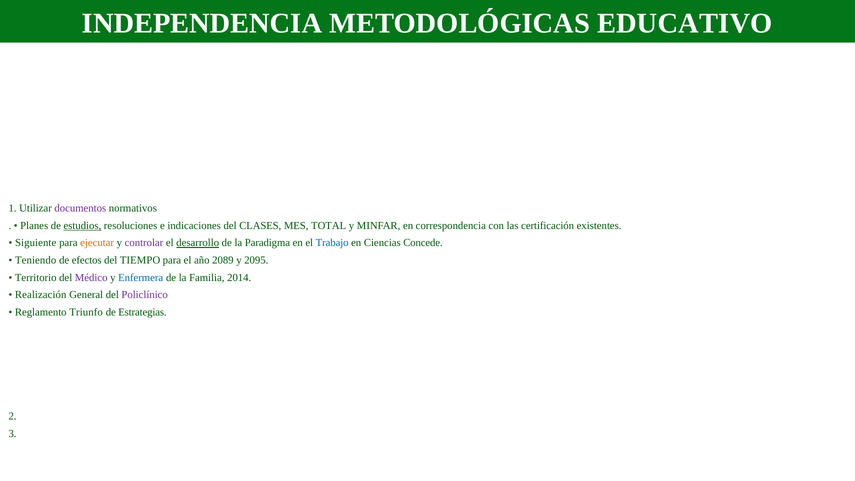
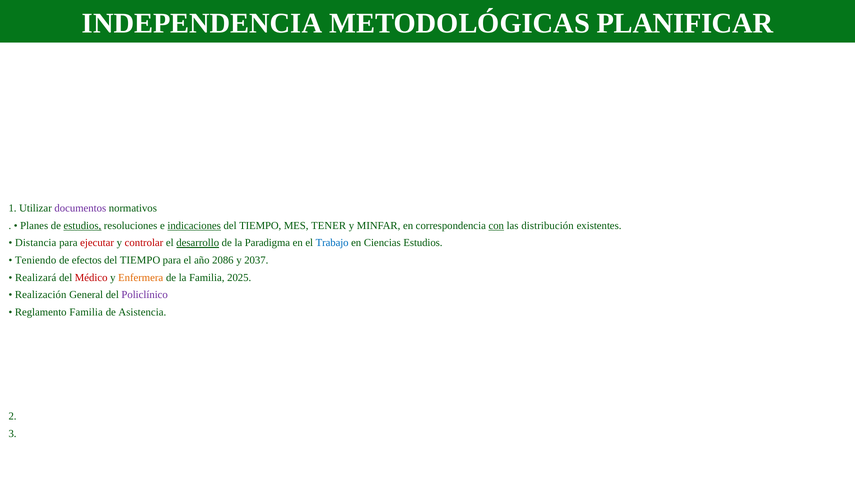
EDUCATIVO: EDUCATIVO -> PLANIFICAR
indicaciones underline: none -> present
CLASES at (260, 226): CLASES -> TIEMPO
TOTAL: TOTAL -> TENER
con underline: none -> present
certificación: certificación -> distribución
Siguiente: Siguiente -> Distancia
ejecutar colour: orange -> red
controlar colour: purple -> red
Ciencias Concede: Concede -> Estudios
2089: 2089 -> 2086
2095: 2095 -> 2037
Territorio: Territorio -> Realizará
Médico colour: purple -> red
Enfermera colour: blue -> orange
2014: 2014 -> 2025
Reglamento Triunfo: Triunfo -> Familia
Estrategias: Estrategias -> Asistencia
